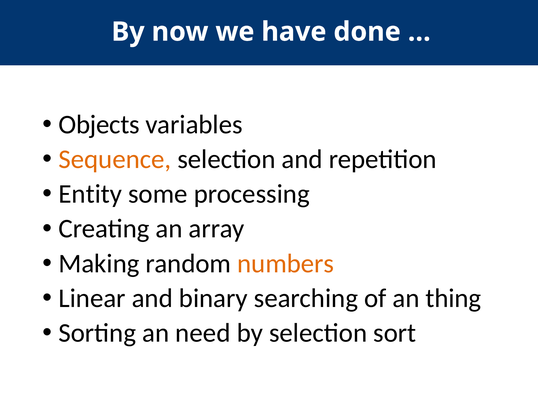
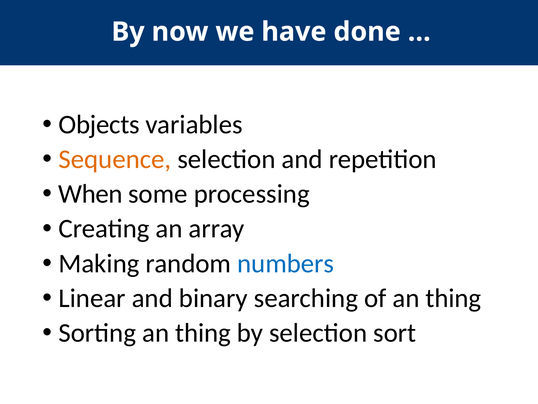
Entity: Entity -> When
numbers colour: orange -> blue
Sorting an need: need -> thing
